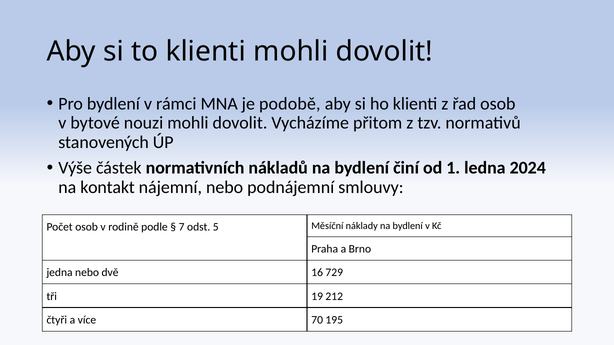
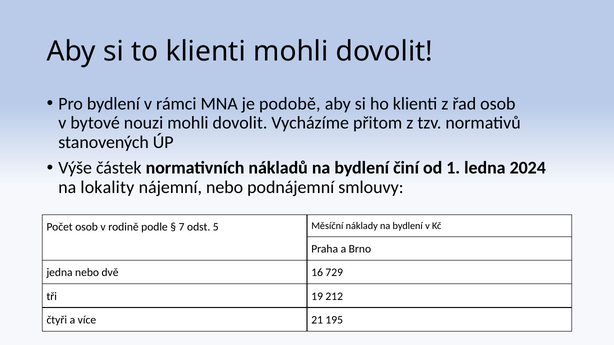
kontakt: kontakt -> lokality
70: 70 -> 21
